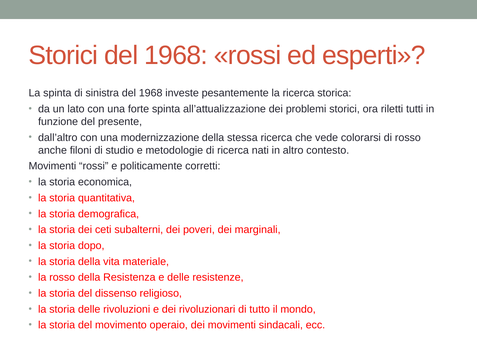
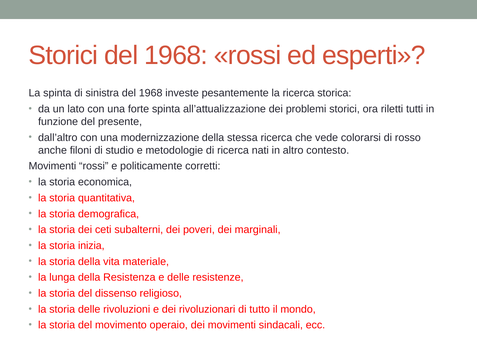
dopo: dopo -> inizia
la rosso: rosso -> lunga
